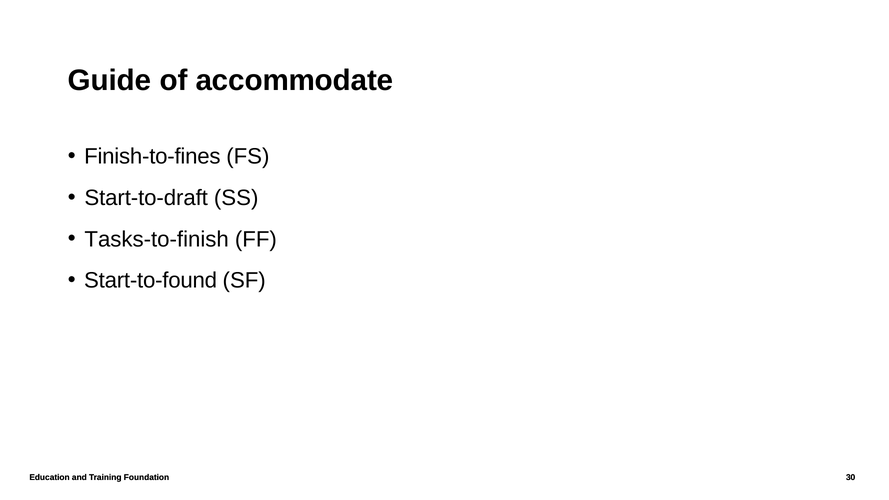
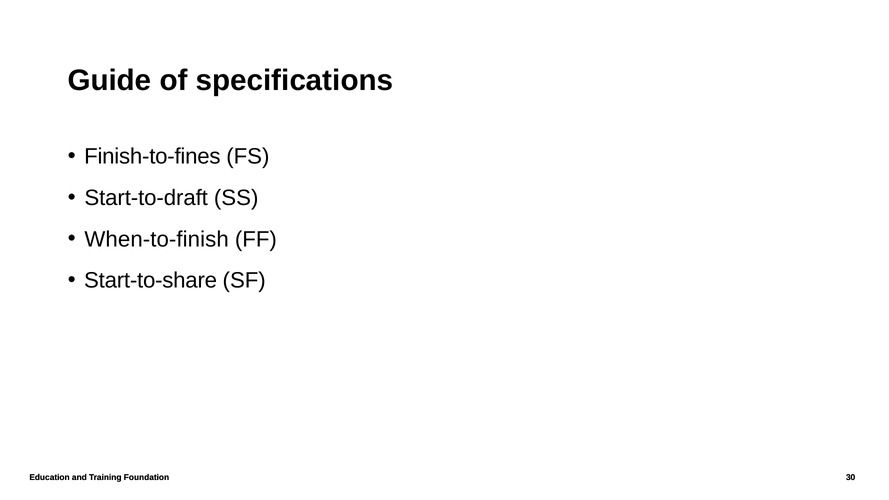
accommodate: accommodate -> specifications
Tasks-to-finish: Tasks-to-finish -> When-to-finish
Start-to-found: Start-to-found -> Start-to-share
